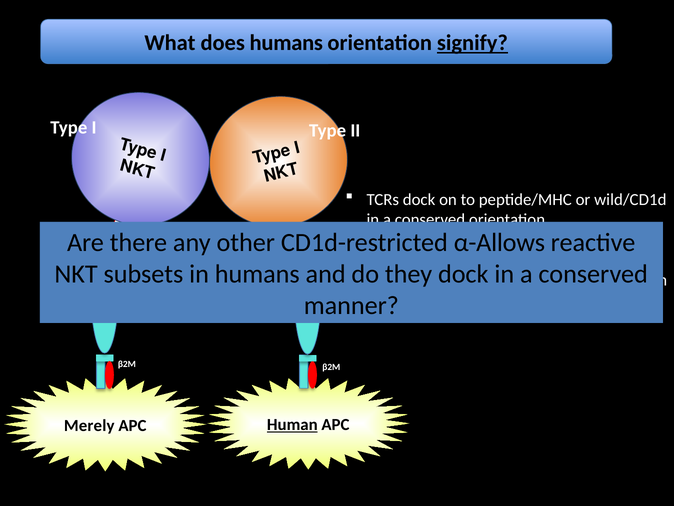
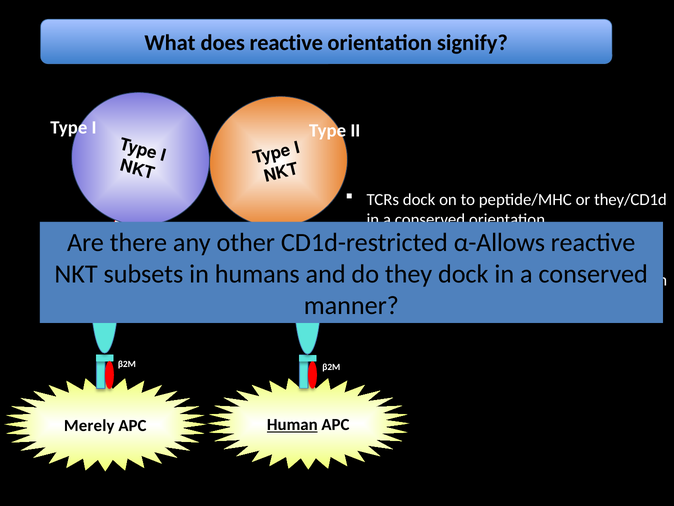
does humans: humans -> reactive
signify underline: present -> none
wild/CD1d: wild/CD1d -> they/CD1d
